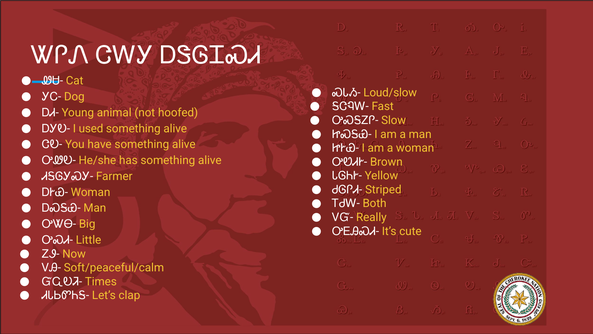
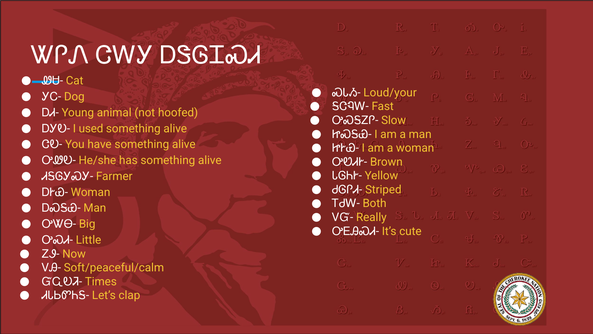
Loud/slow: Loud/slow -> Loud/your
